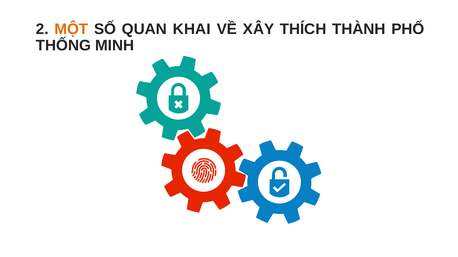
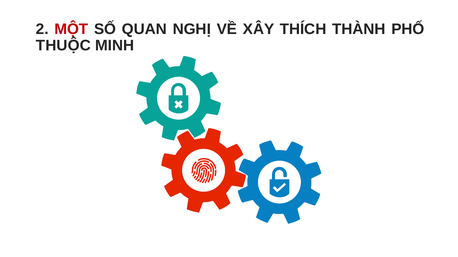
MỘT colour: orange -> red
KHAI: KHAI -> NGHỊ
THỐNG: THỐNG -> THUỘC
